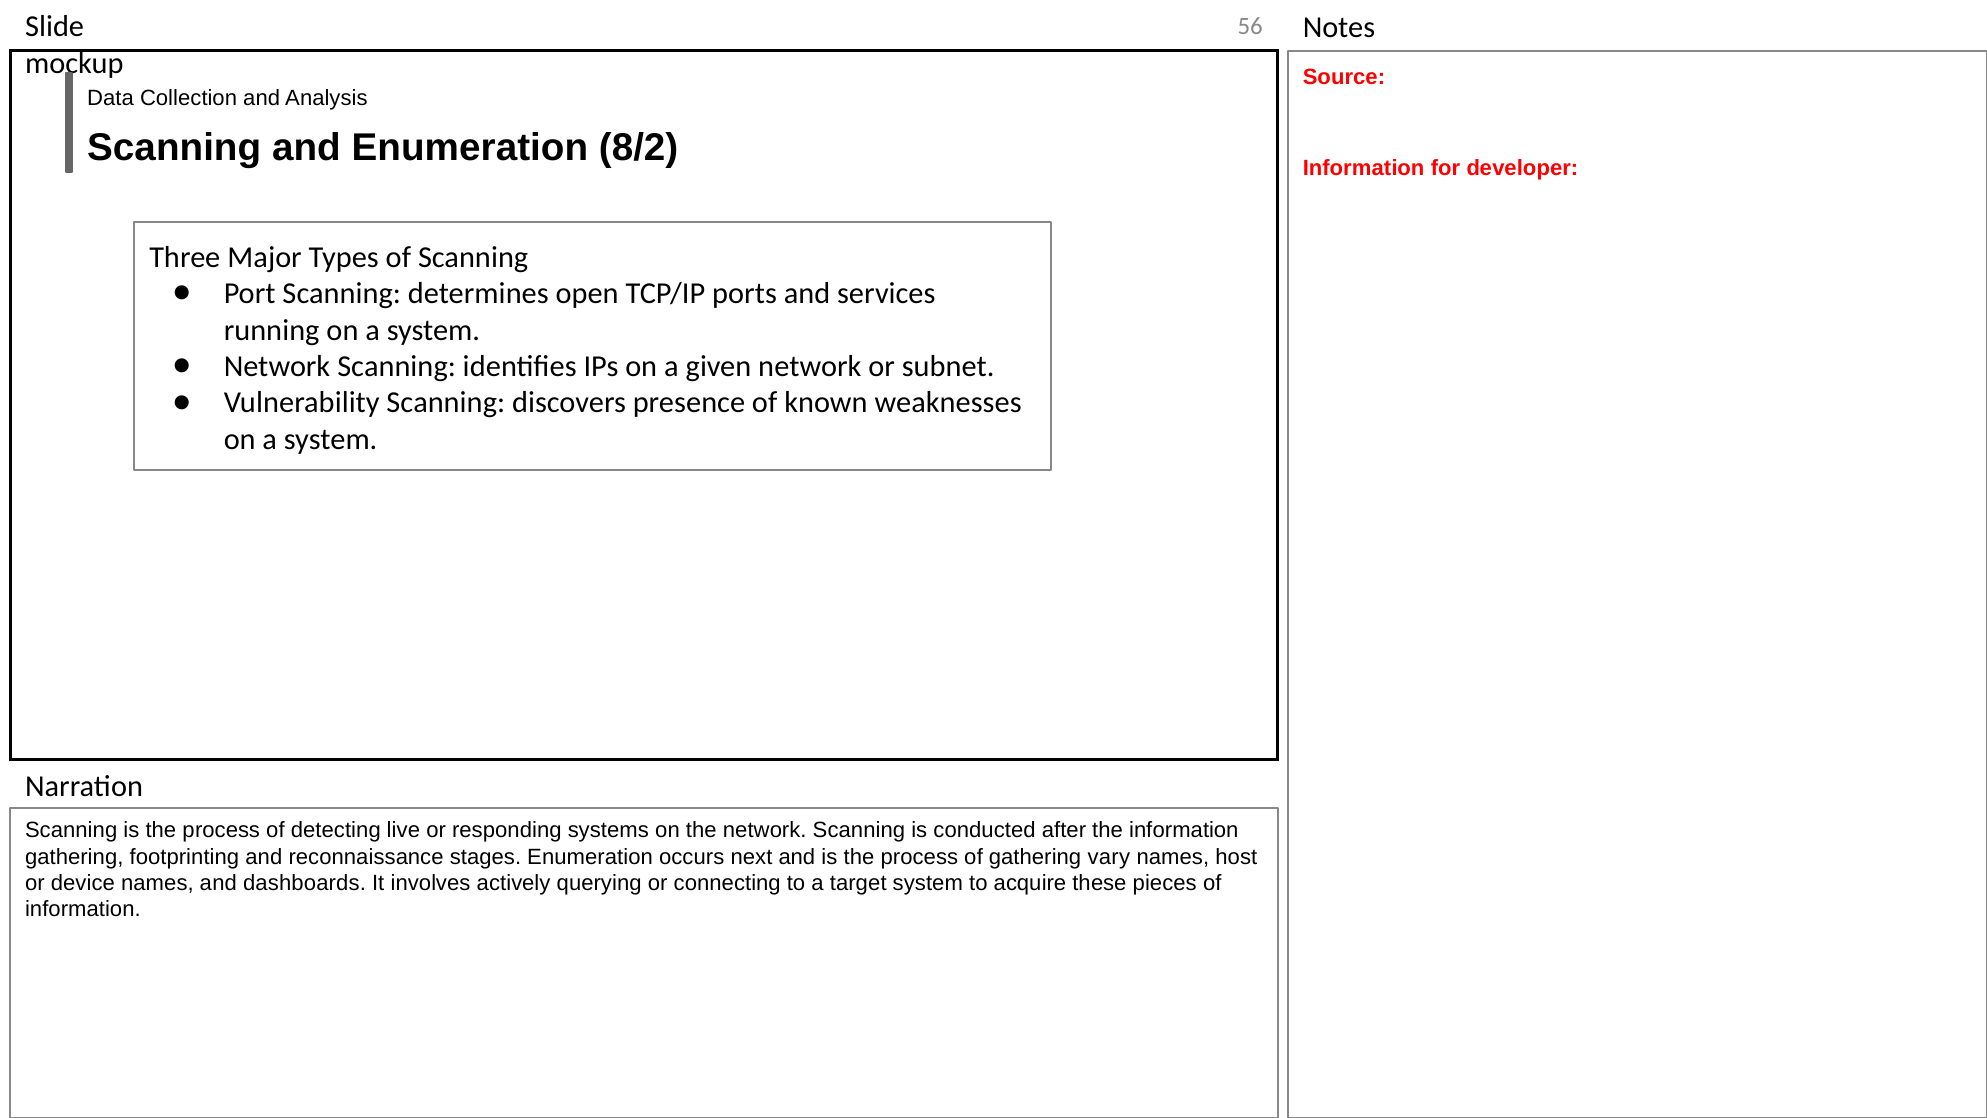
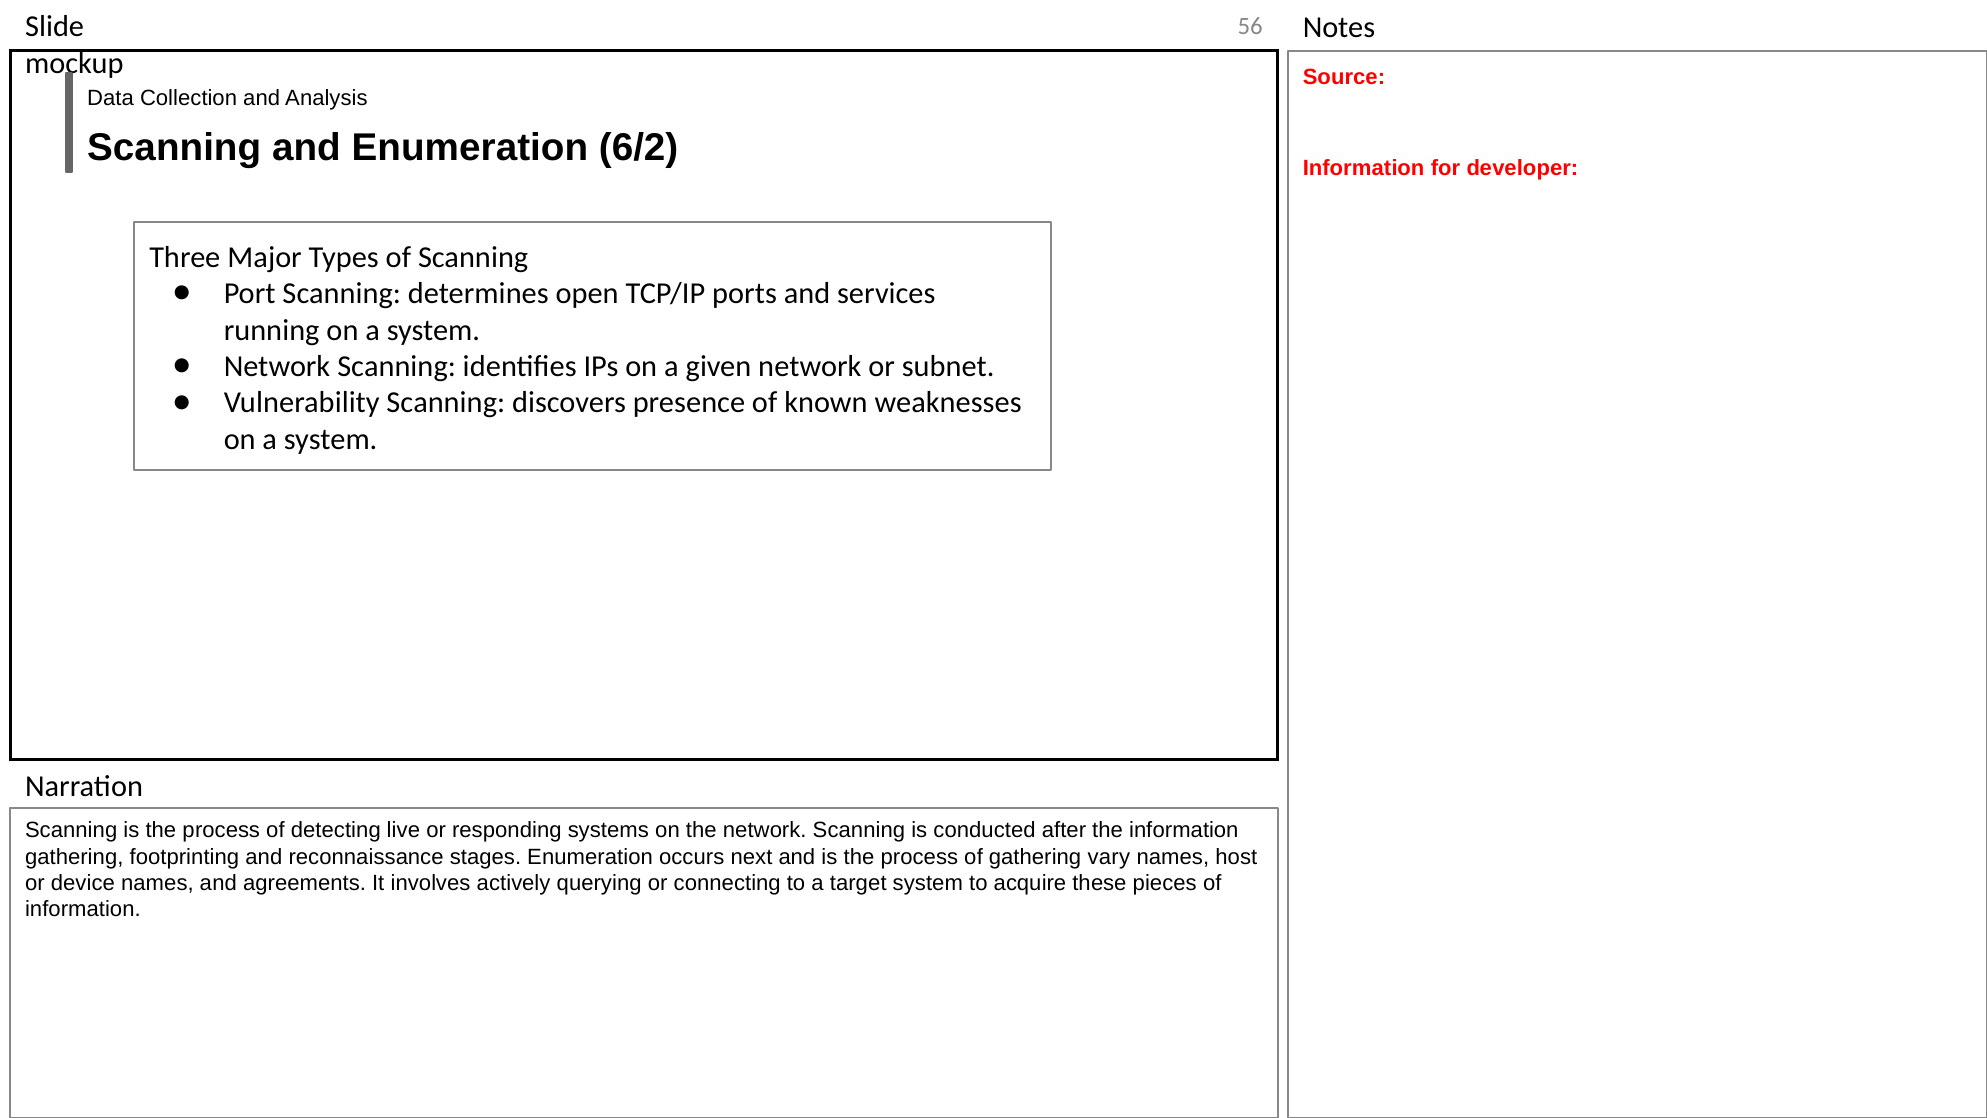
8/2: 8/2 -> 6/2
dashboards: dashboards -> agreements
